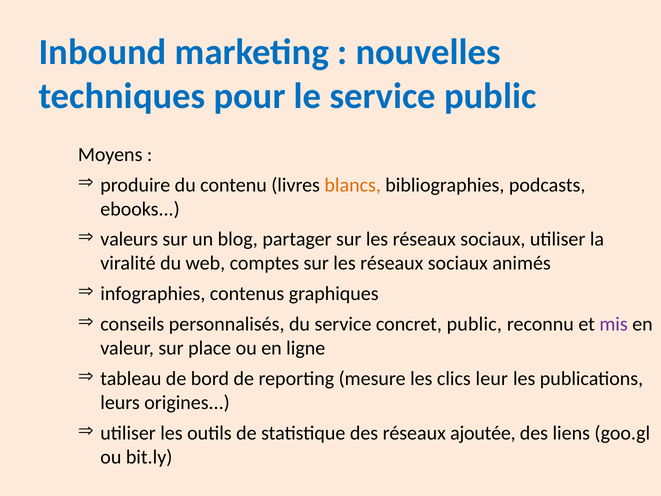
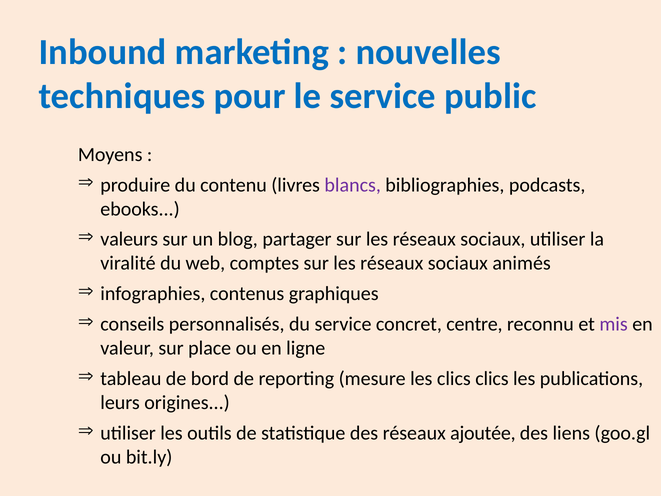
blancs colour: orange -> purple
concret public: public -> centre
clics leur: leur -> clics
